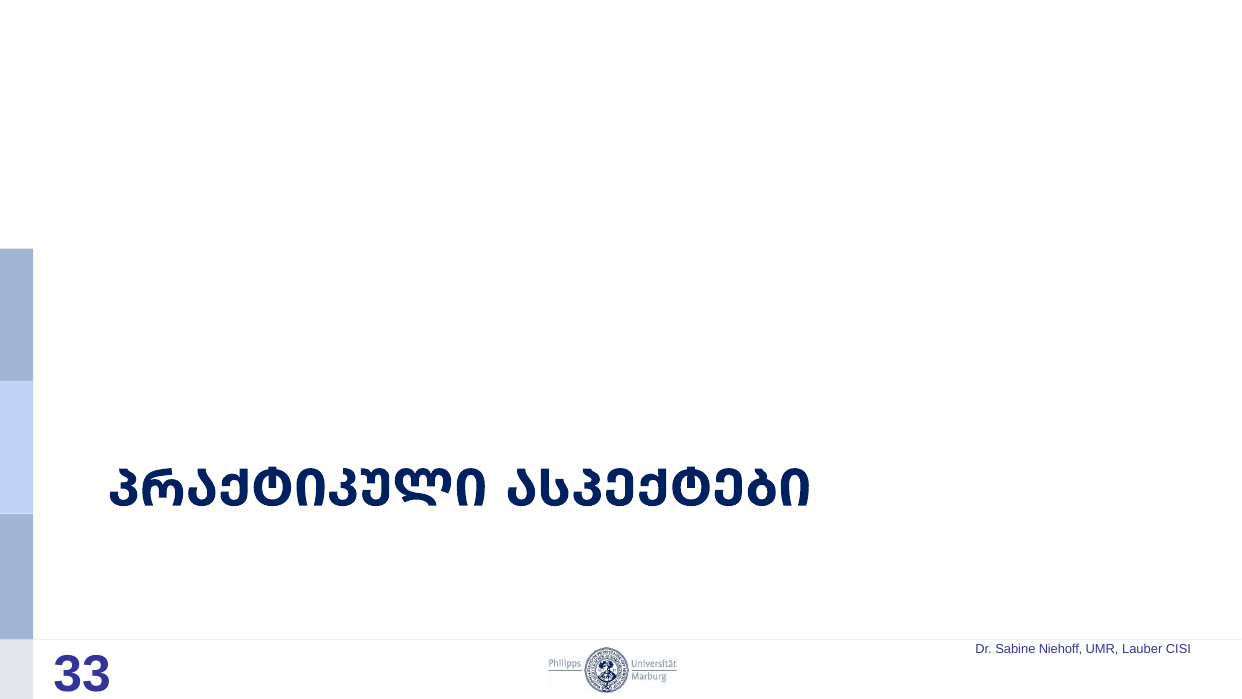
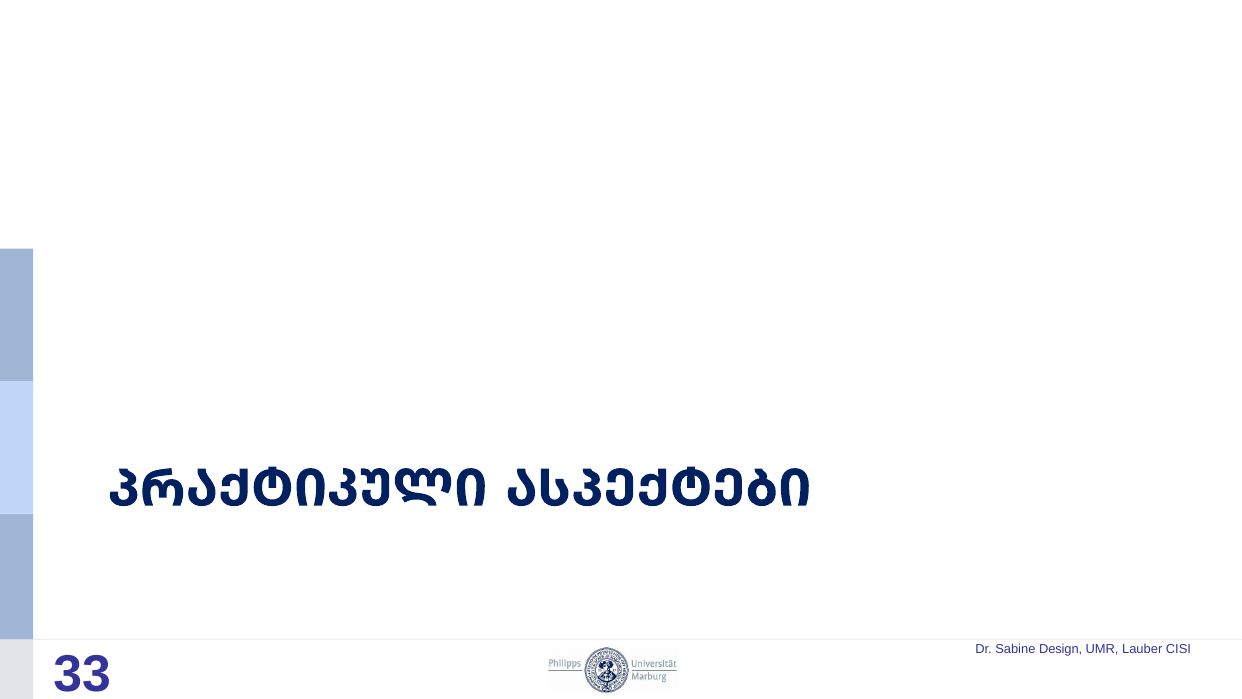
Niehoff: Niehoff -> Design
